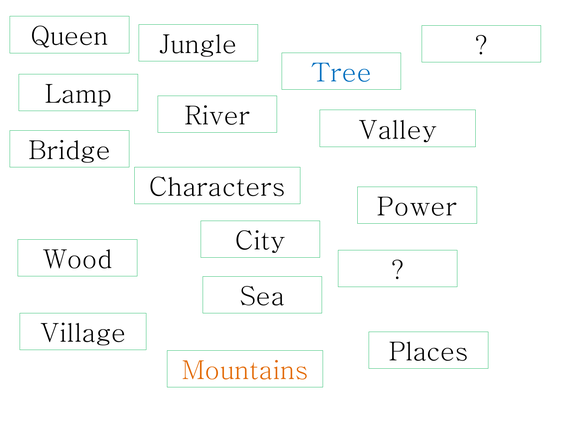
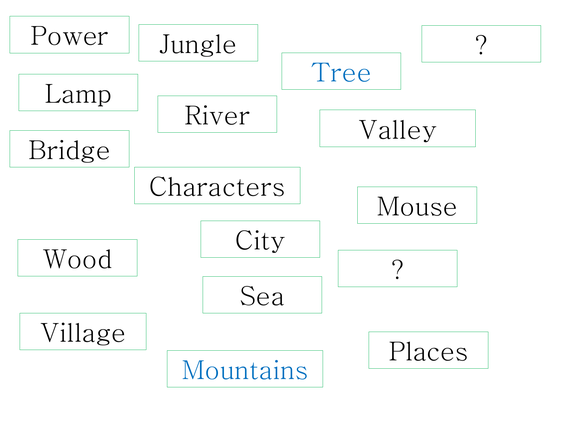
Queen: Queen -> Power
Power: Power -> Mouse
Mountains colour: orange -> blue
